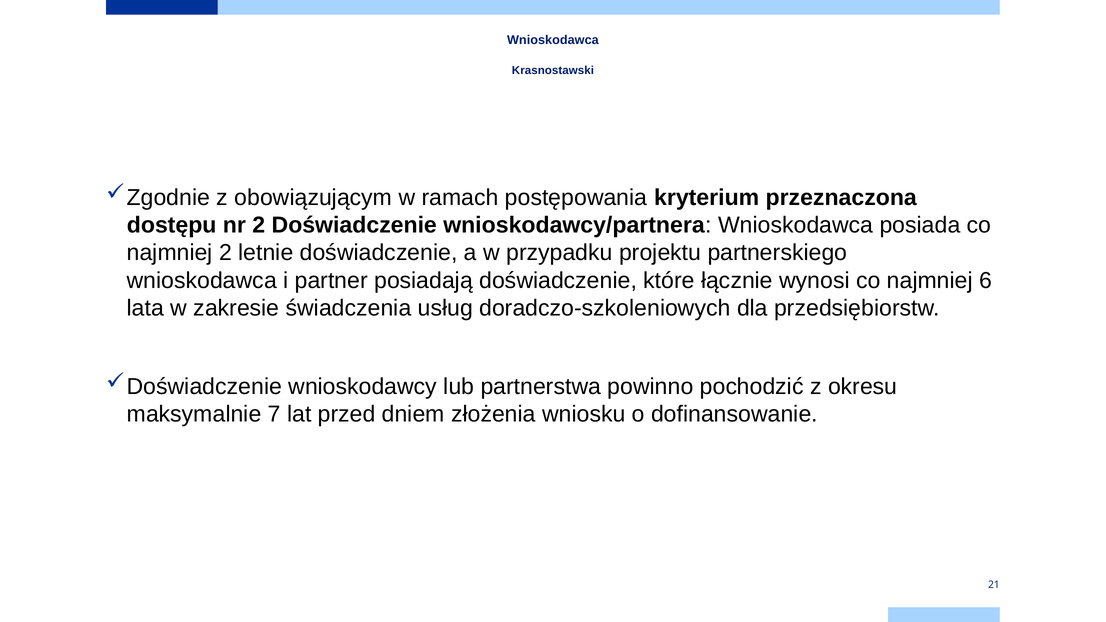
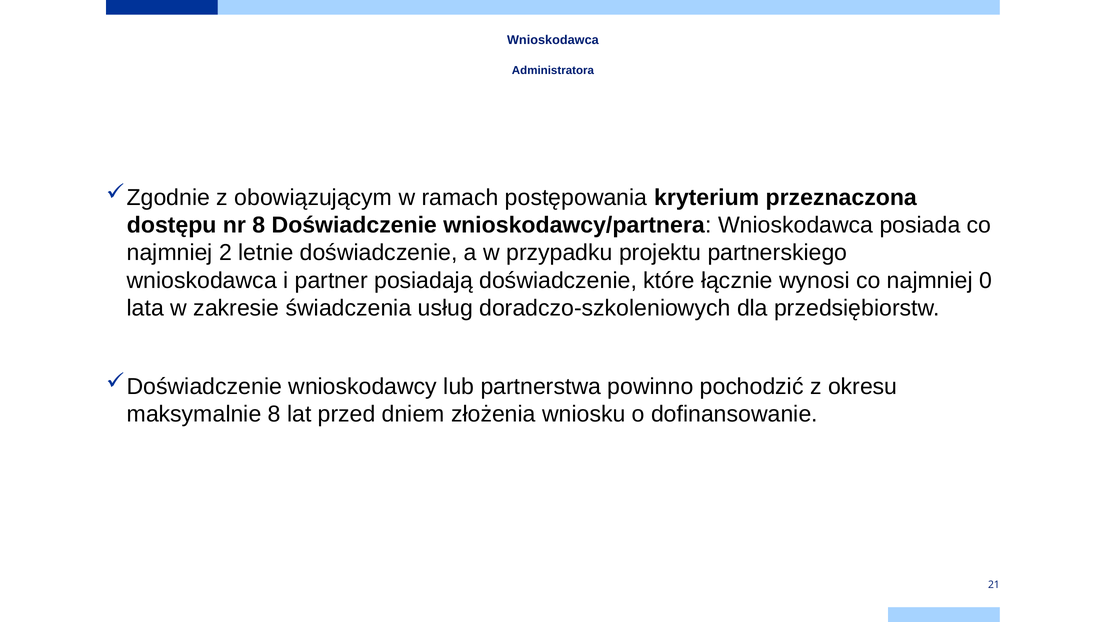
Krasnostawski: Krasnostawski -> Administratora
nr 2: 2 -> 8
6: 6 -> 0
maksymalnie 7: 7 -> 8
